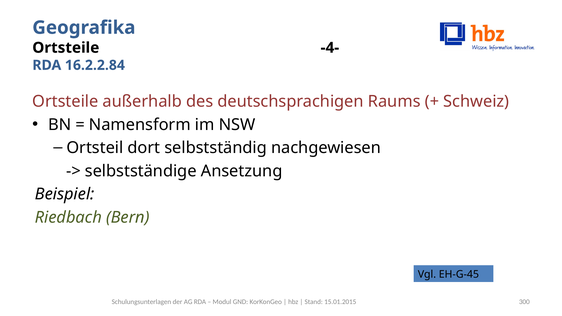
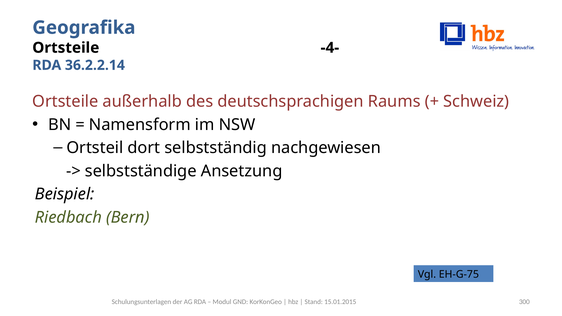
16.2.2.84: 16.2.2.84 -> 36.2.2.14
EH-G-45: EH-G-45 -> EH-G-75
